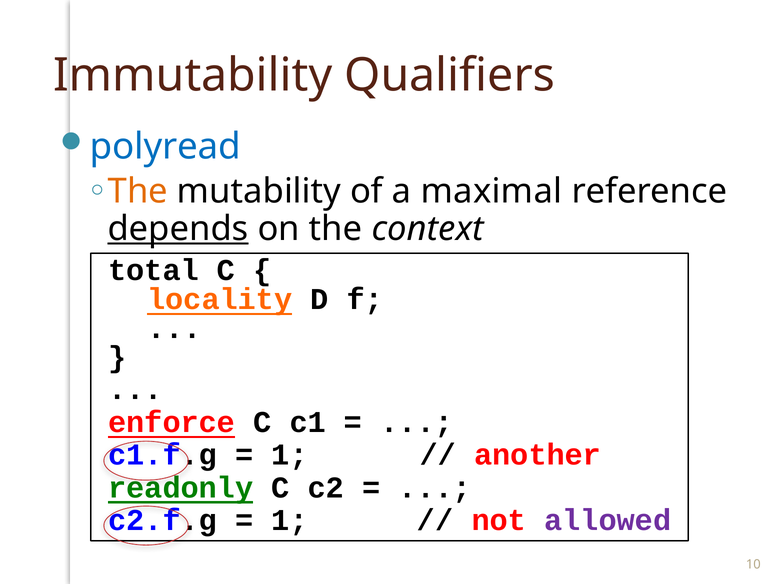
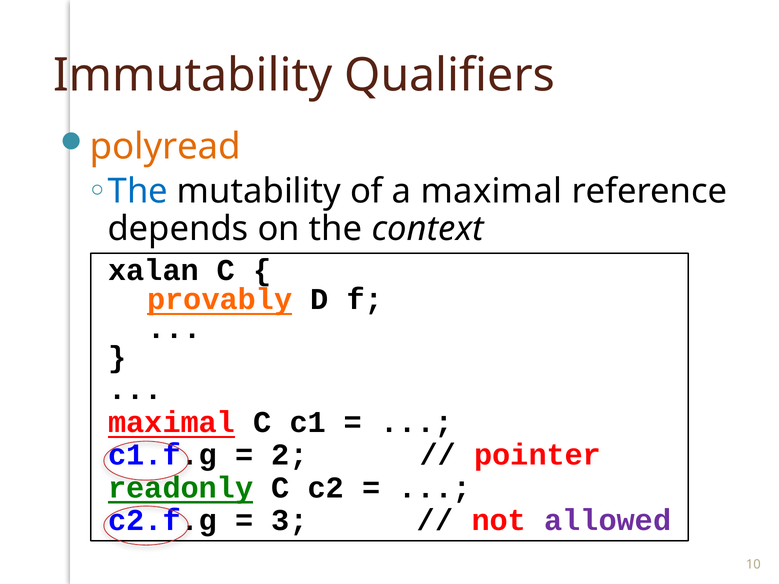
polyread colour: blue -> orange
The at (138, 191) colour: orange -> blue
depends underline: present -> none
total: total -> xalan
locality: locality -> provably
enforce at (172, 422): enforce -> maximal
1 at (290, 455): 1 -> 2
another: another -> pointer
1 at (290, 521): 1 -> 3
